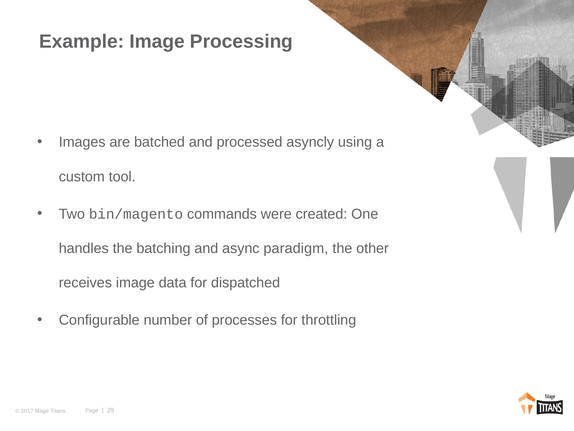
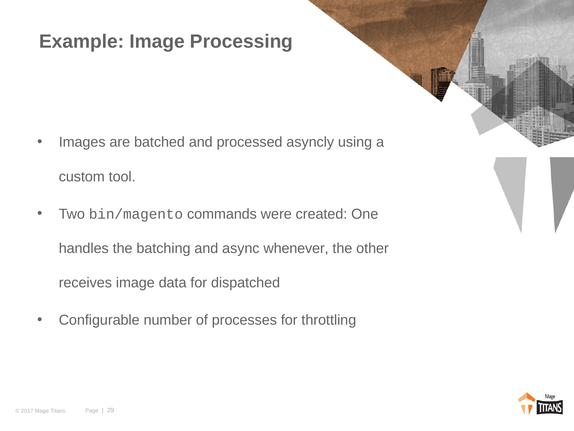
paradigm: paradigm -> whenever
